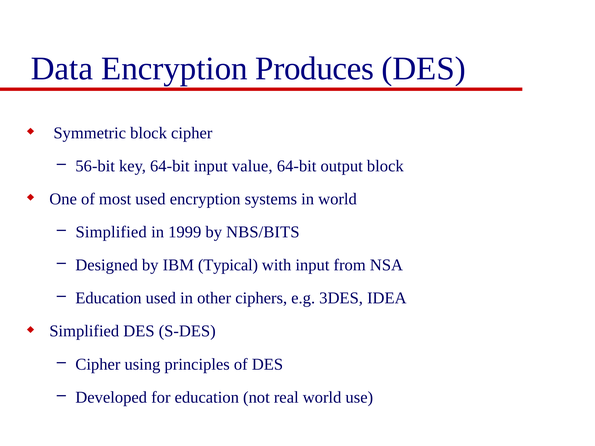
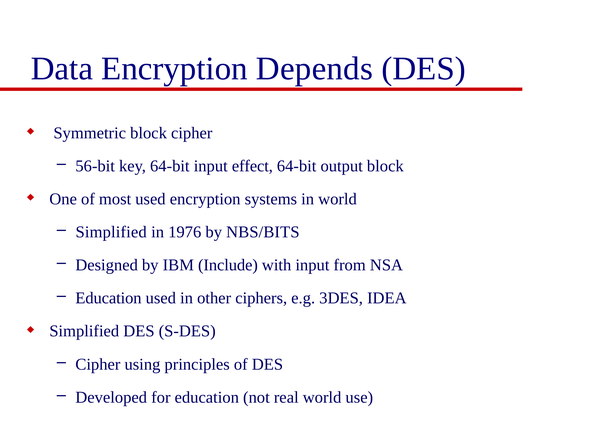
Produces: Produces -> Depends
value: value -> effect
1999: 1999 -> 1976
Typical: Typical -> Include
